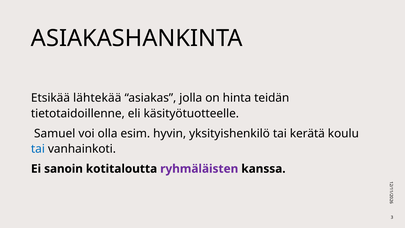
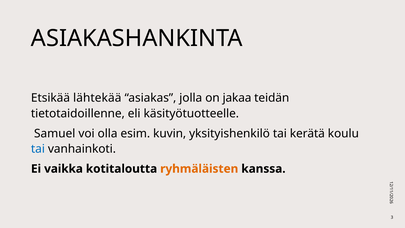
hinta: hinta -> jakaa
hyvin: hyvin -> kuvin
sanoin: sanoin -> vaikka
ryhmäläisten colour: purple -> orange
